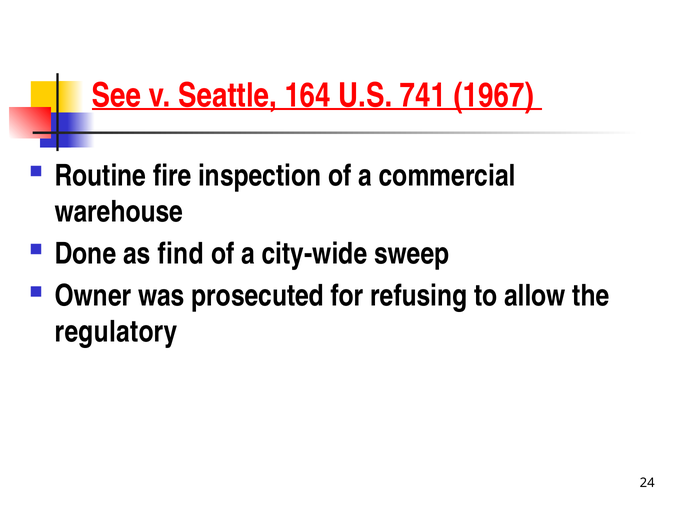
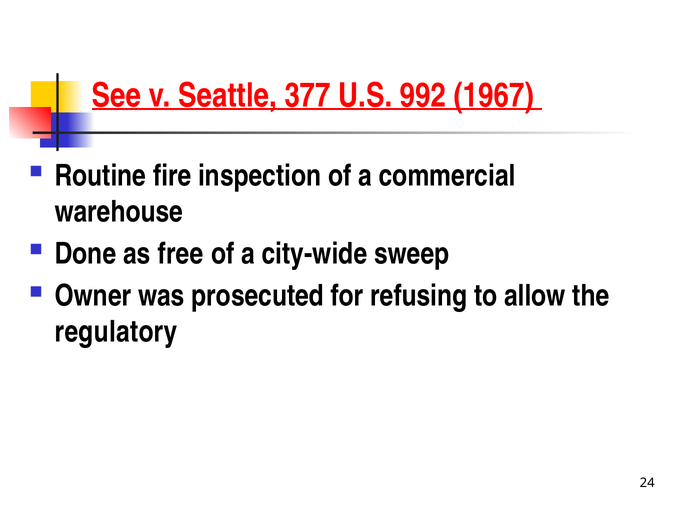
164: 164 -> 377
741: 741 -> 992
find: find -> free
